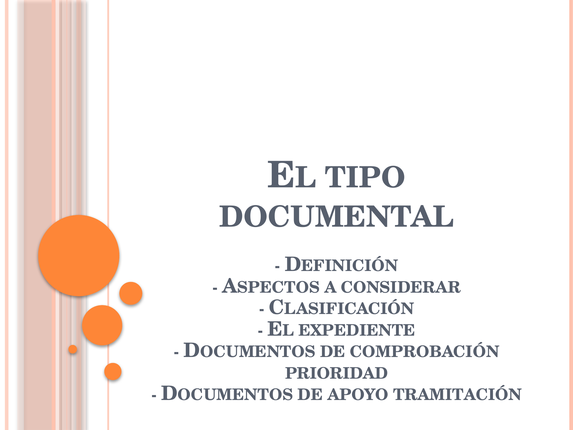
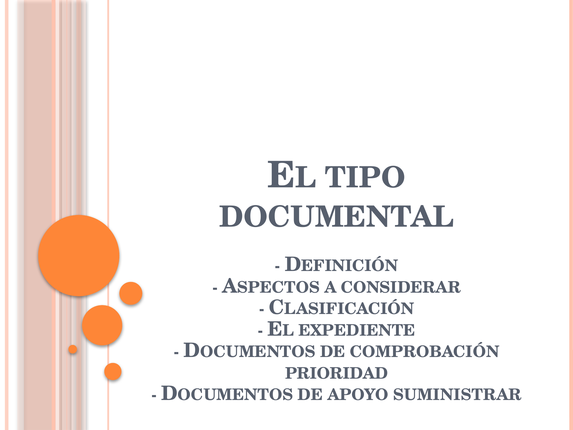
TRAMITACIÓN: TRAMITACIÓN -> SUMINISTRAR
